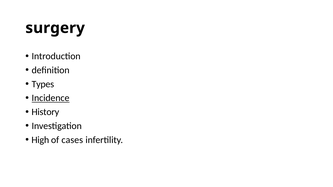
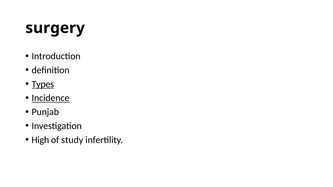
Types underline: none -> present
History: History -> Punjab
cases: cases -> study
